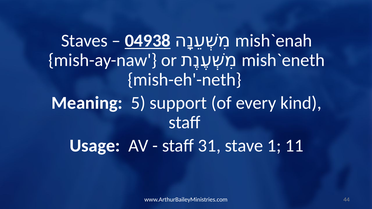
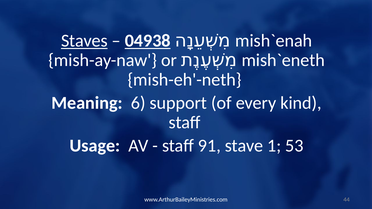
Staves underline: none -> present
5: 5 -> 6
31: 31 -> 91
11: 11 -> 53
